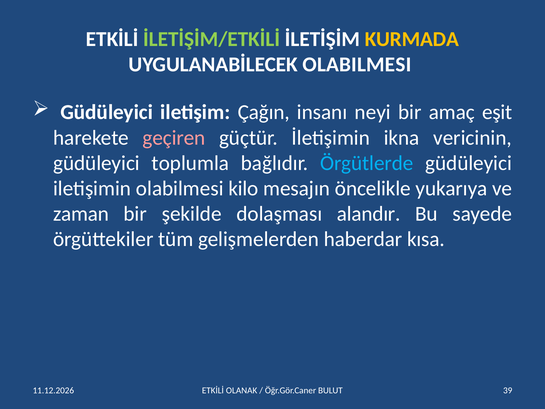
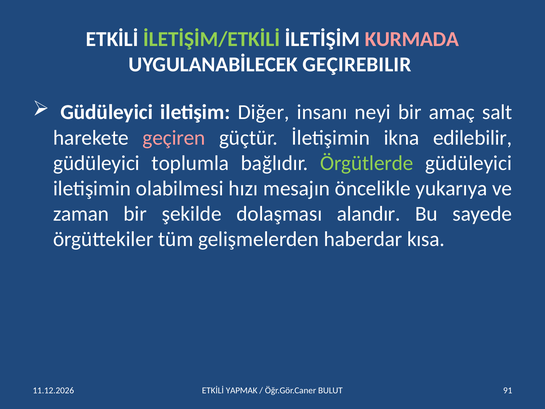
KURMADA colour: yellow -> pink
UYGULANABİLECEK OLABILMESI: OLABILMESI -> GEÇIREBILIR
Çağın: Çağın -> Diğer
eşit: eşit -> salt
vericinin: vericinin -> edilebilir
Örgütlerde colour: light blue -> light green
kilo: kilo -> hızı
OLANAK: OLANAK -> YAPMAK
39: 39 -> 91
